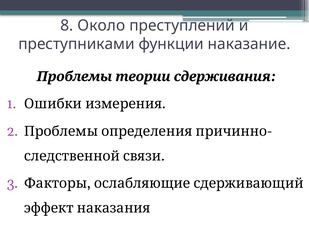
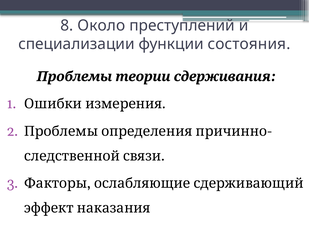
преступниками: преступниками -> специализации
наказание: наказание -> состояния
